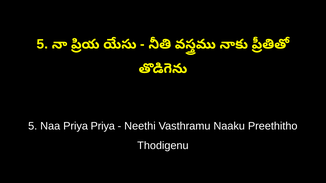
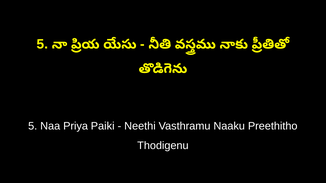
Priya Priya: Priya -> Paiki
